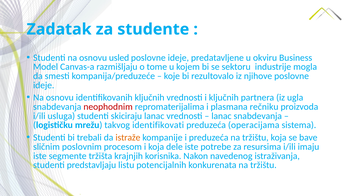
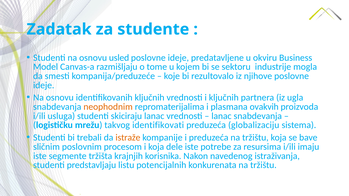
neophodnim colour: red -> orange
rečniku: rečniku -> ovakvih
operacijama: operacijama -> globalizaciju
